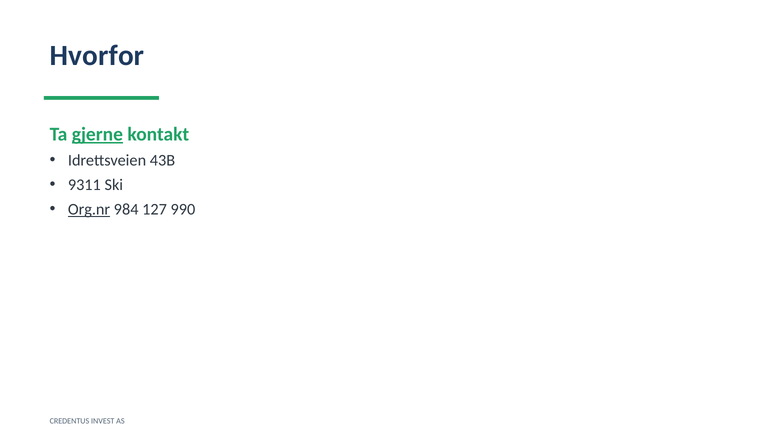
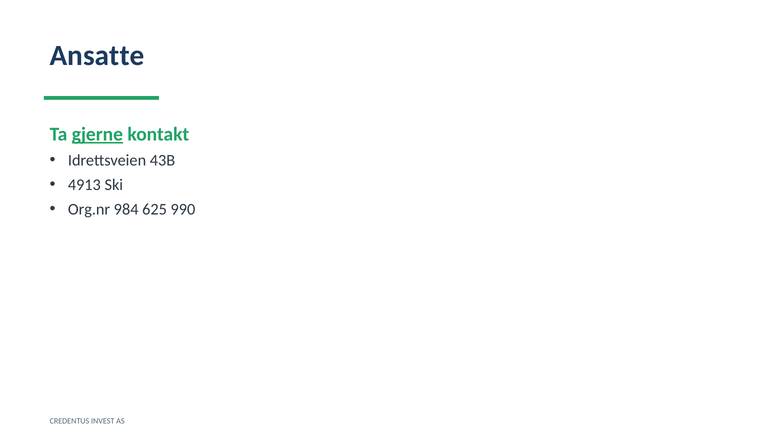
Hvorfor: Hvorfor -> Ansatte
9311: 9311 -> 4913
Org.nr underline: present -> none
127: 127 -> 625
